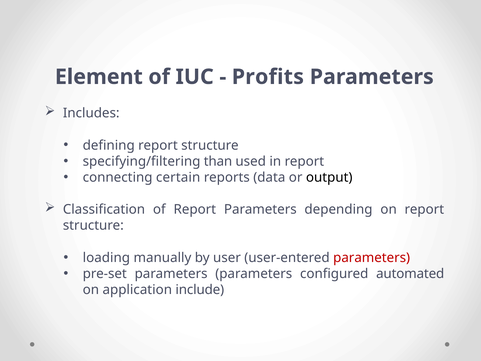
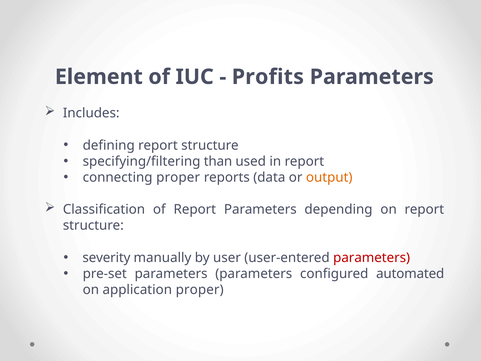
connecting certain: certain -> proper
output colour: black -> orange
loading: loading -> severity
application include: include -> proper
